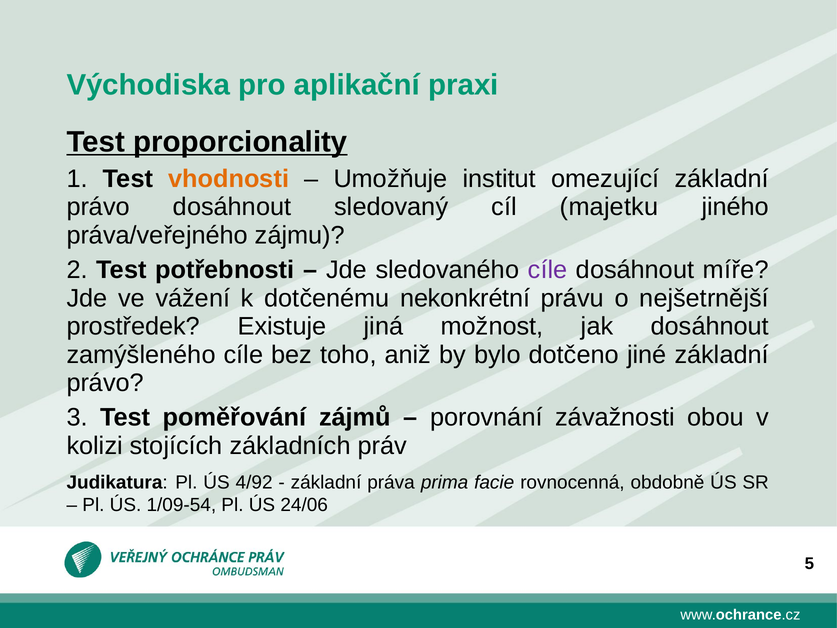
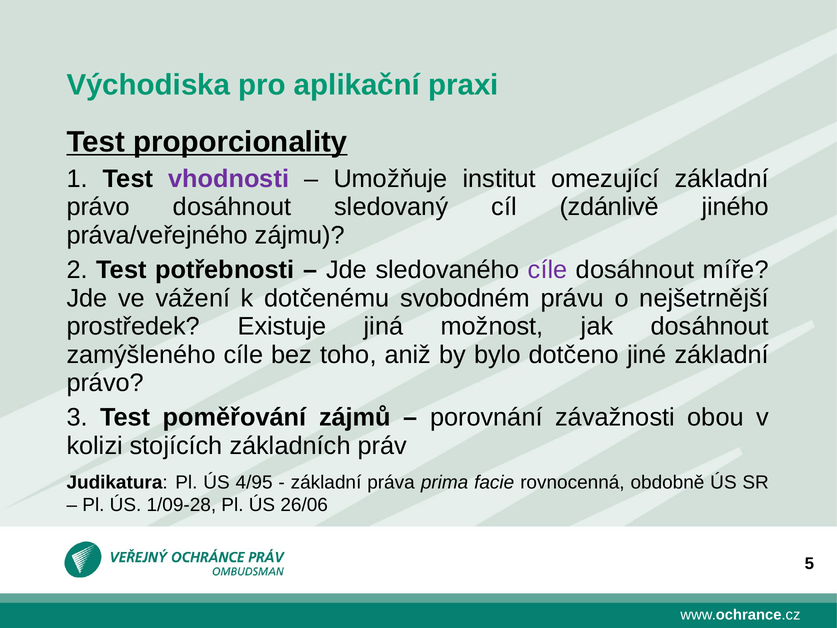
vhodnosti colour: orange -> purple
majetku: majetku -> zdánlivě
nekonkrétní: nekonkrétní -> svobodném
4/92: 4/92 -> 4/95
1/09-54: 1/09-54 -> 1/09-28
24/06: 24/06 -> 26/06
